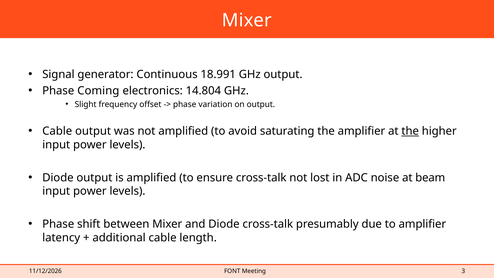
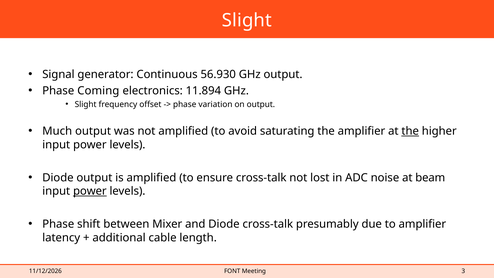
Mixer at (247, 20): Mixer -> Slight
18.991: 18.991 -> 56.930
14.804: 14.804 -> 11.894
Cable at (57, 131): Cable -> Much
power at (90, 191) underline: none -> present
